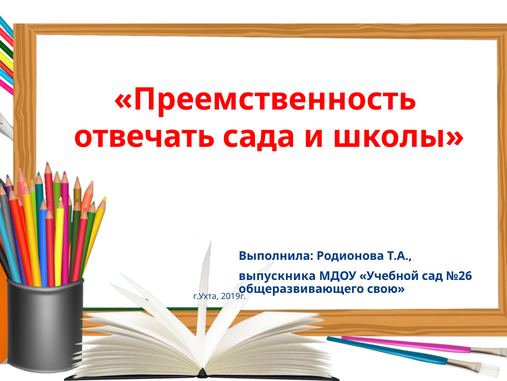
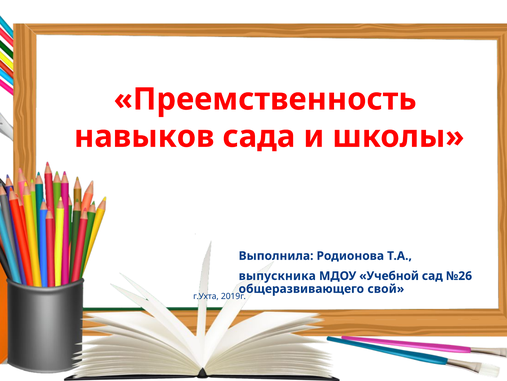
отвечать: отвечать -> навыков
свою: свою -> свой
